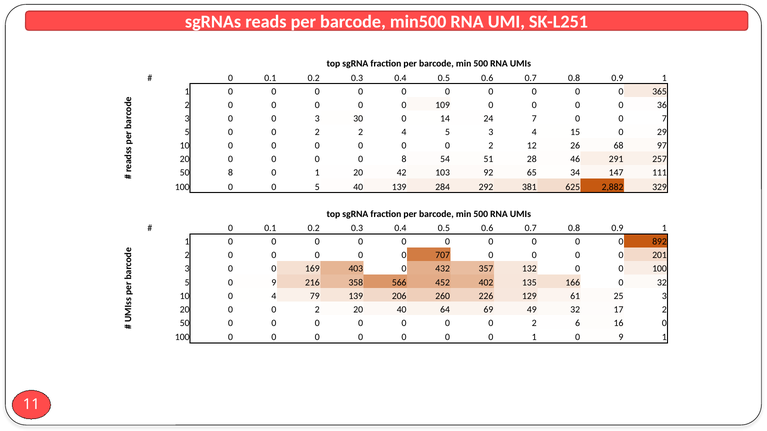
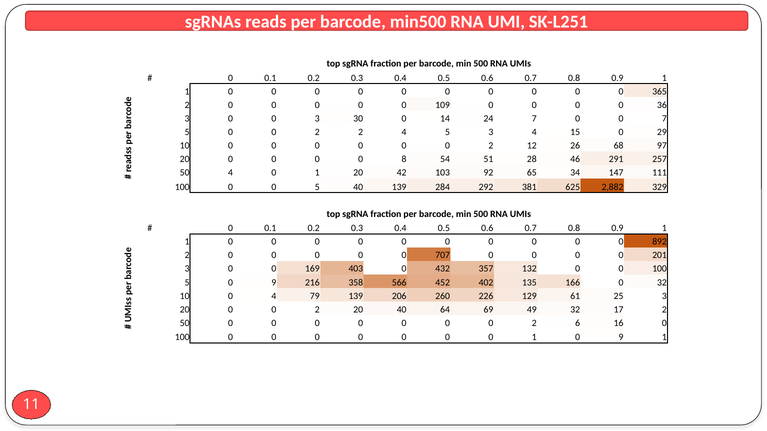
50 8: 8 -> 4
